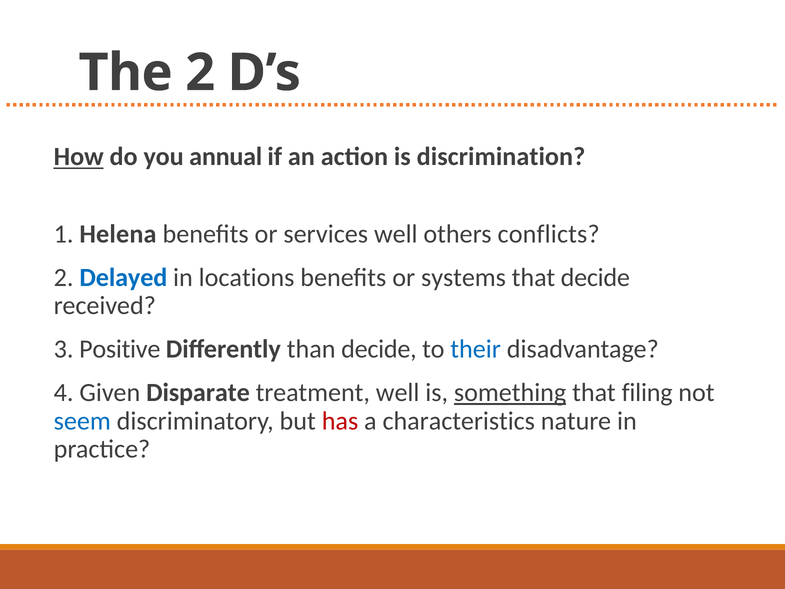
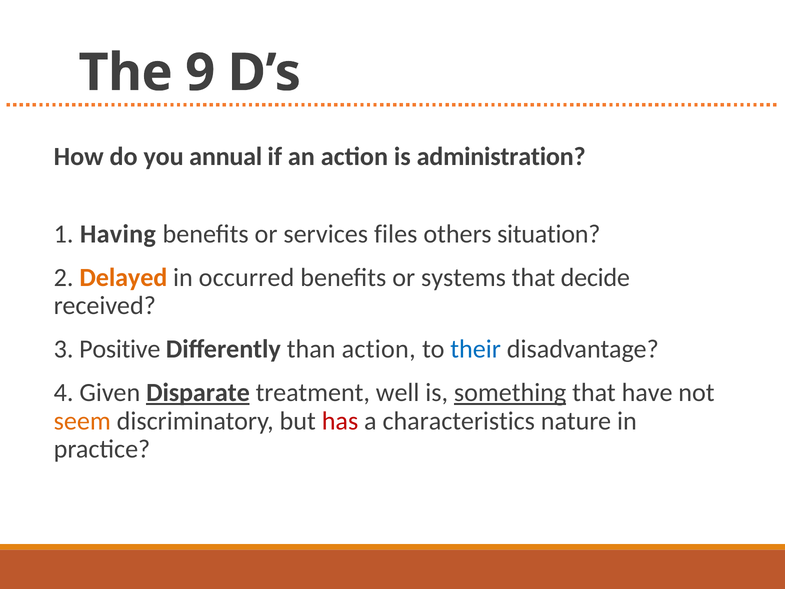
The 2: 2 -> 9
How underline: present -> none
discrimination: discrimination -> administration
Helena: Helena -> Having
services well: well -> files
conflicts: conflicts -> situation
Delayed colour: blue -> orange
locations: locations -> occurred
than decide: decide -> action
Disparate underline: none -> present
filing: filing -> have
seem colour: blue -> orange
